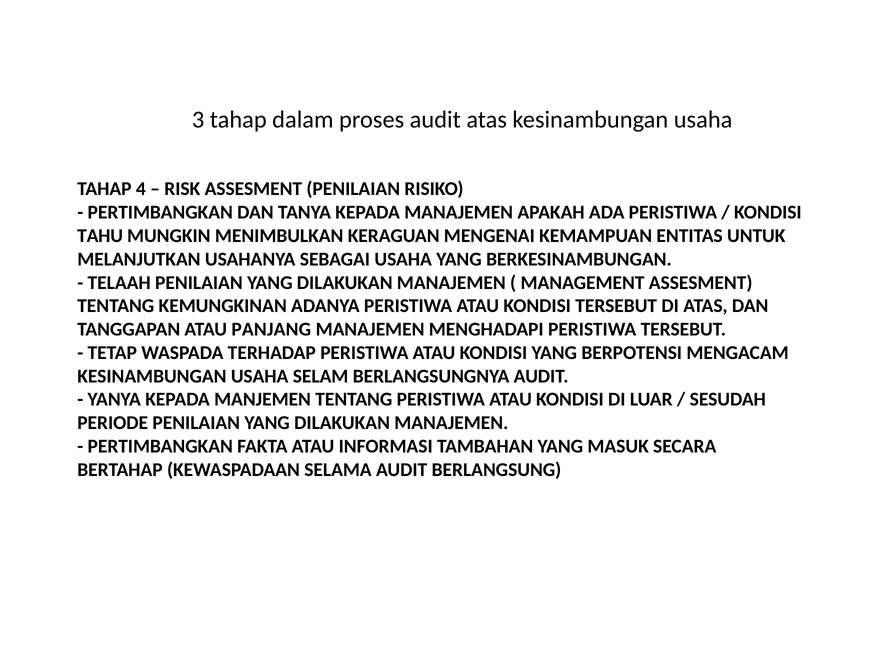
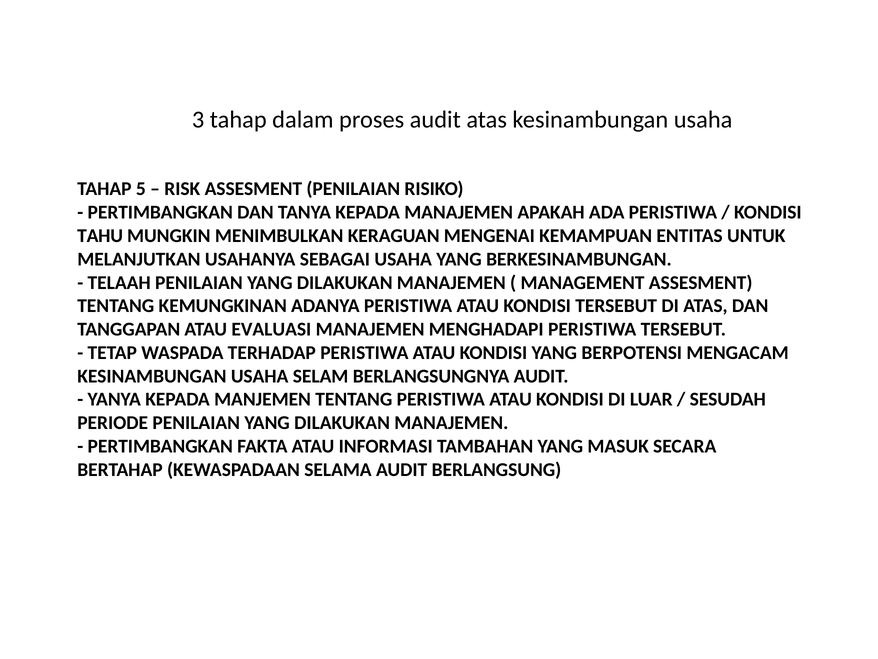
4: 4 -> 5
PANJANG: PANJANG -> EVALUASI
